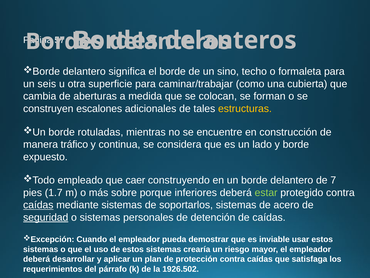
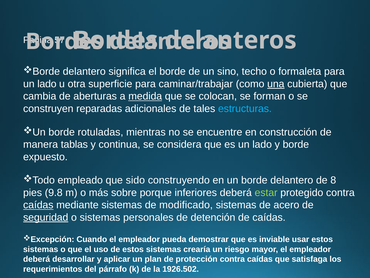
seis at (47, 84): seis -> lado
una underline: none -> present
medida underline: none -> present
escalones: escalones -> reparadas
estructuras colour: yellow -> light blue
tráfico: tráfico -> tablas
caer: caer -> sido
7: 7 -> 8
1.7: 1.7 -> 9.8
soportarlos: soportarlos -> modificado
